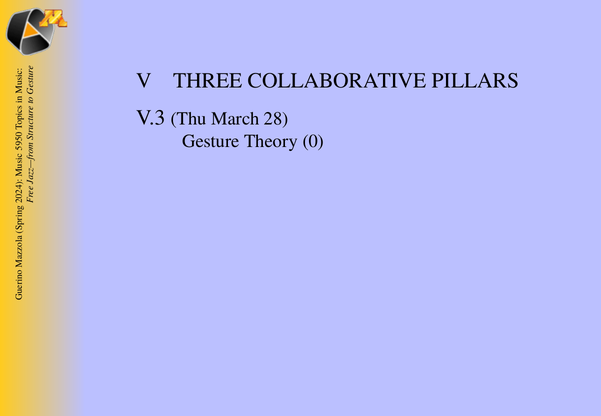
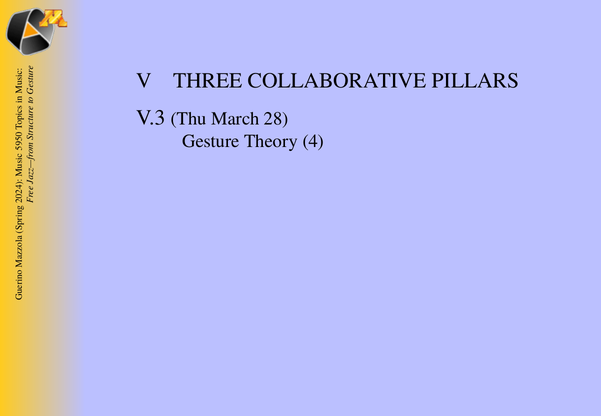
Theory 0: 0 -> 4
